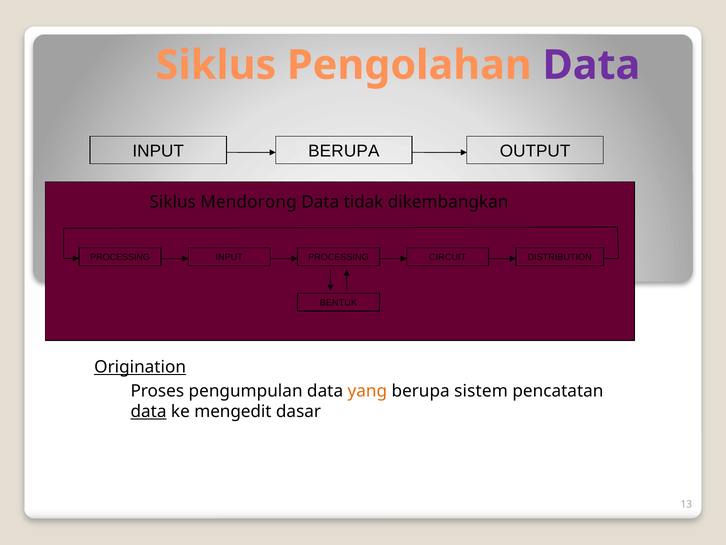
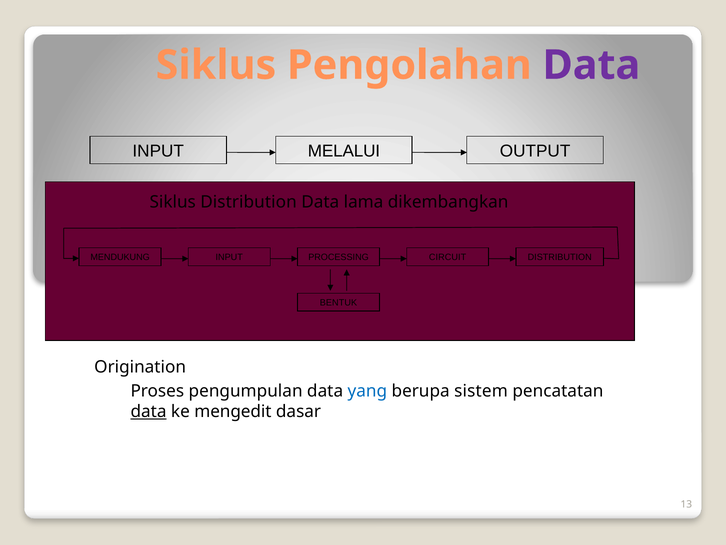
INPUT BERUPA: BERUPA -> MELALUI
Siklus Mendorong: Mendorong -> Distribution
tidak: tidak -> lama
PROCESSING at (120, 257): PROCESSING -> MENDUKUNG
Origination underline: present -> none
yang colour: orange -> blue
